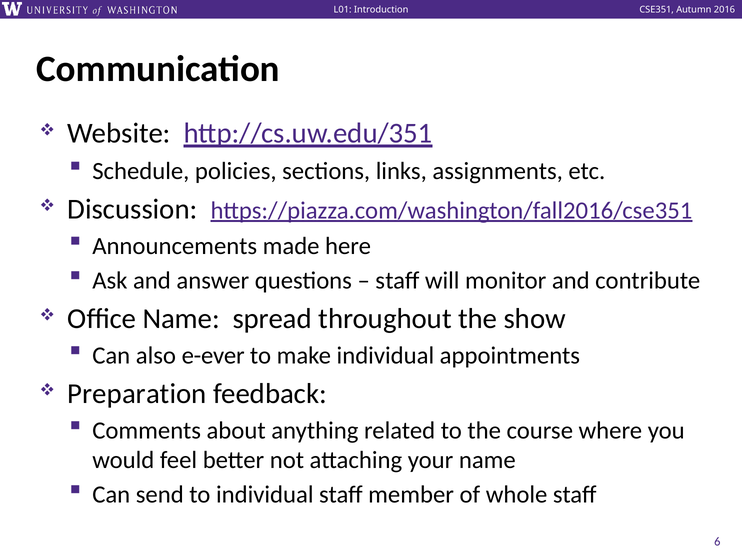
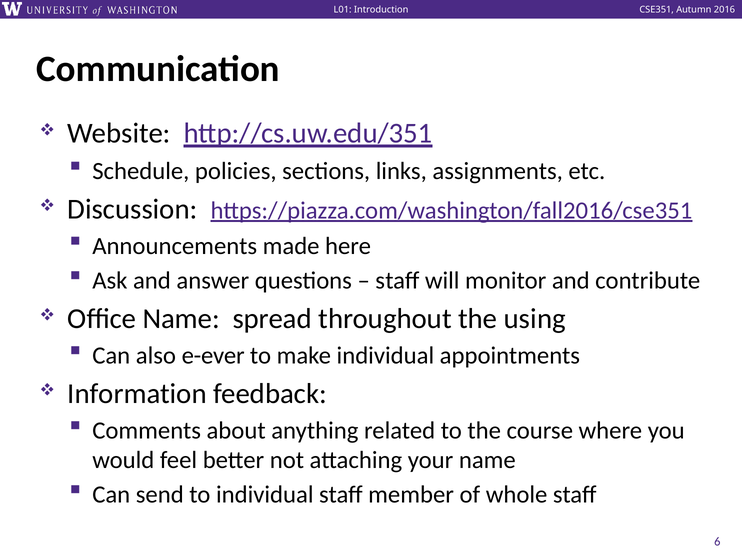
show: show -> using
Preparation: Preparation -> Information
